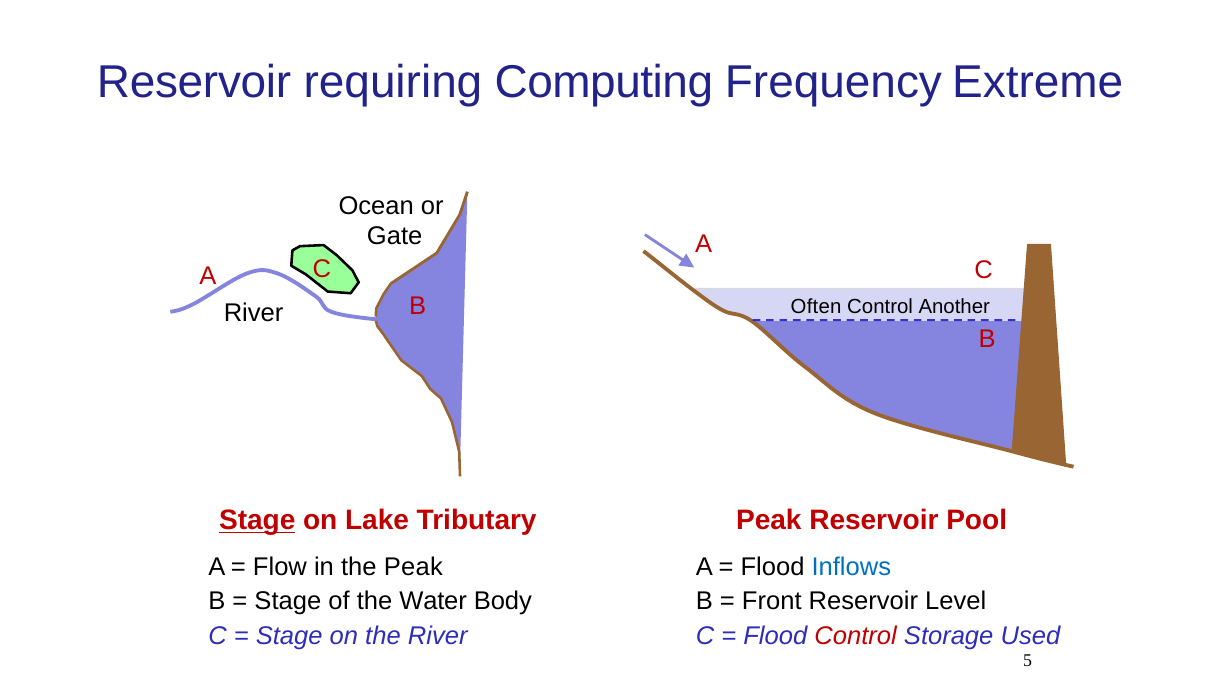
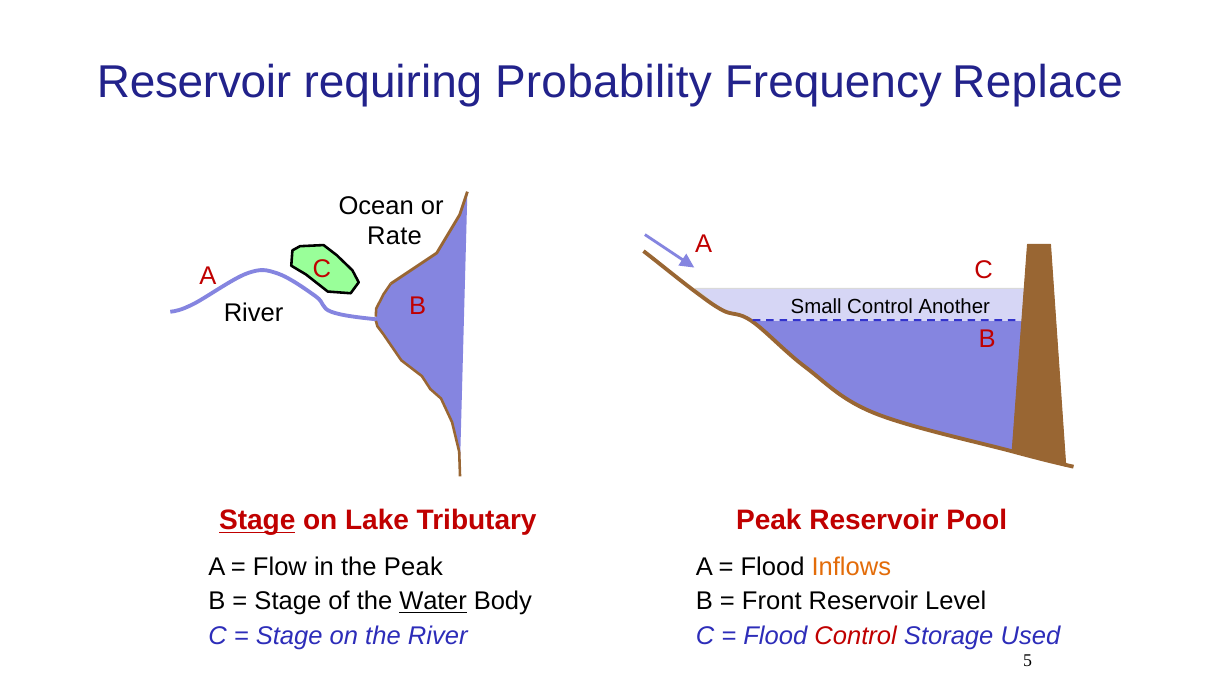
Computing: Computing -> Probability
Extreme: Extreme -> Replace
Gate: Gate -> Rate
Often: Often -> Small
Inflows colour: blue -> orange
Water underline: none -> present
